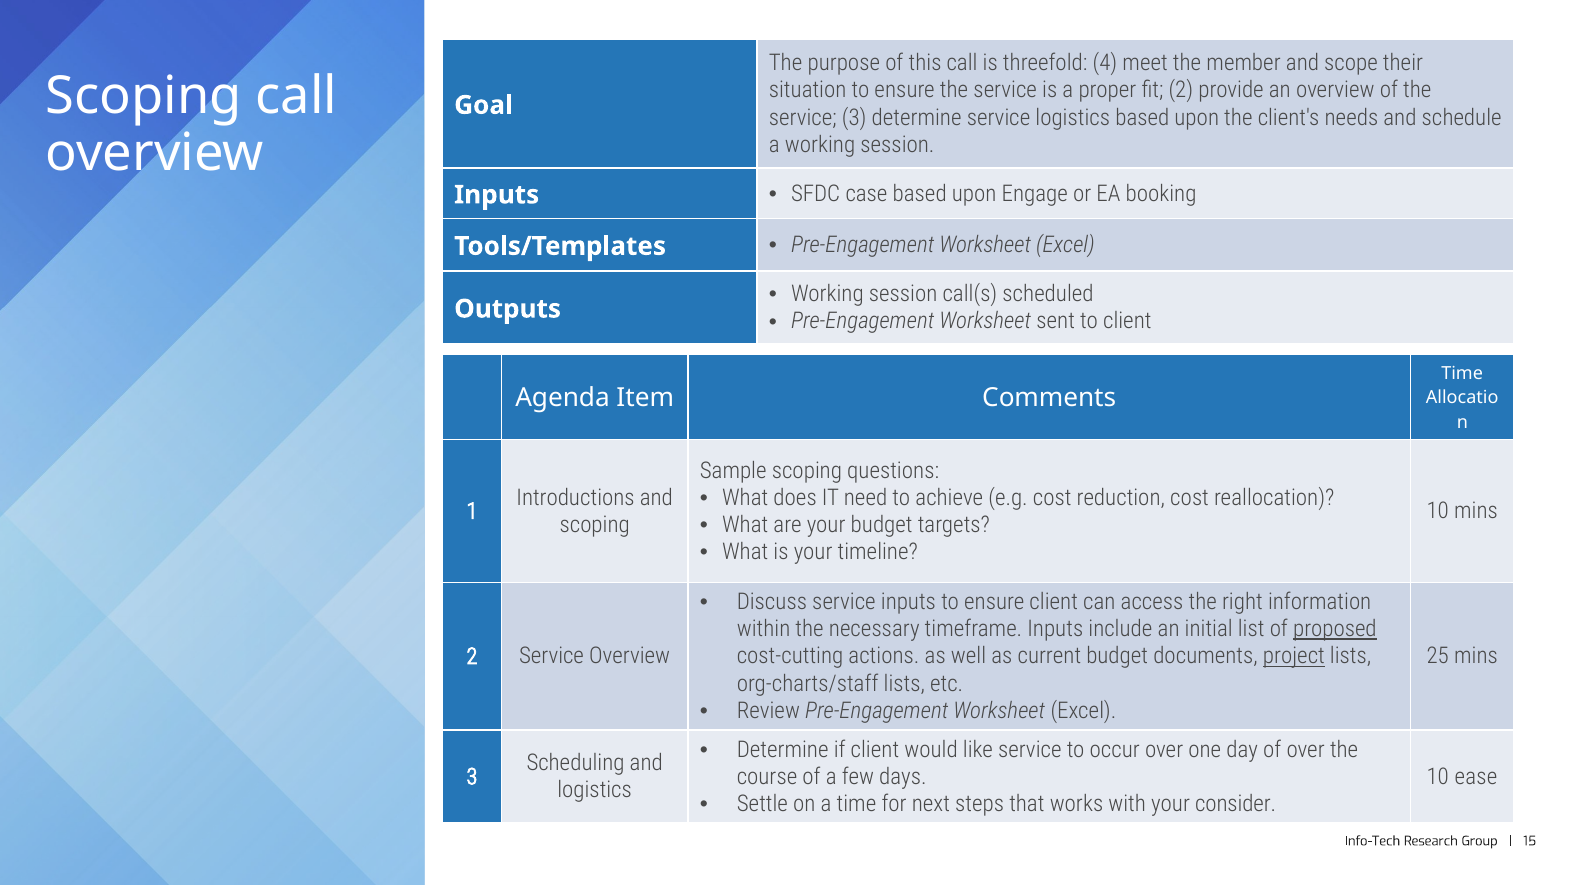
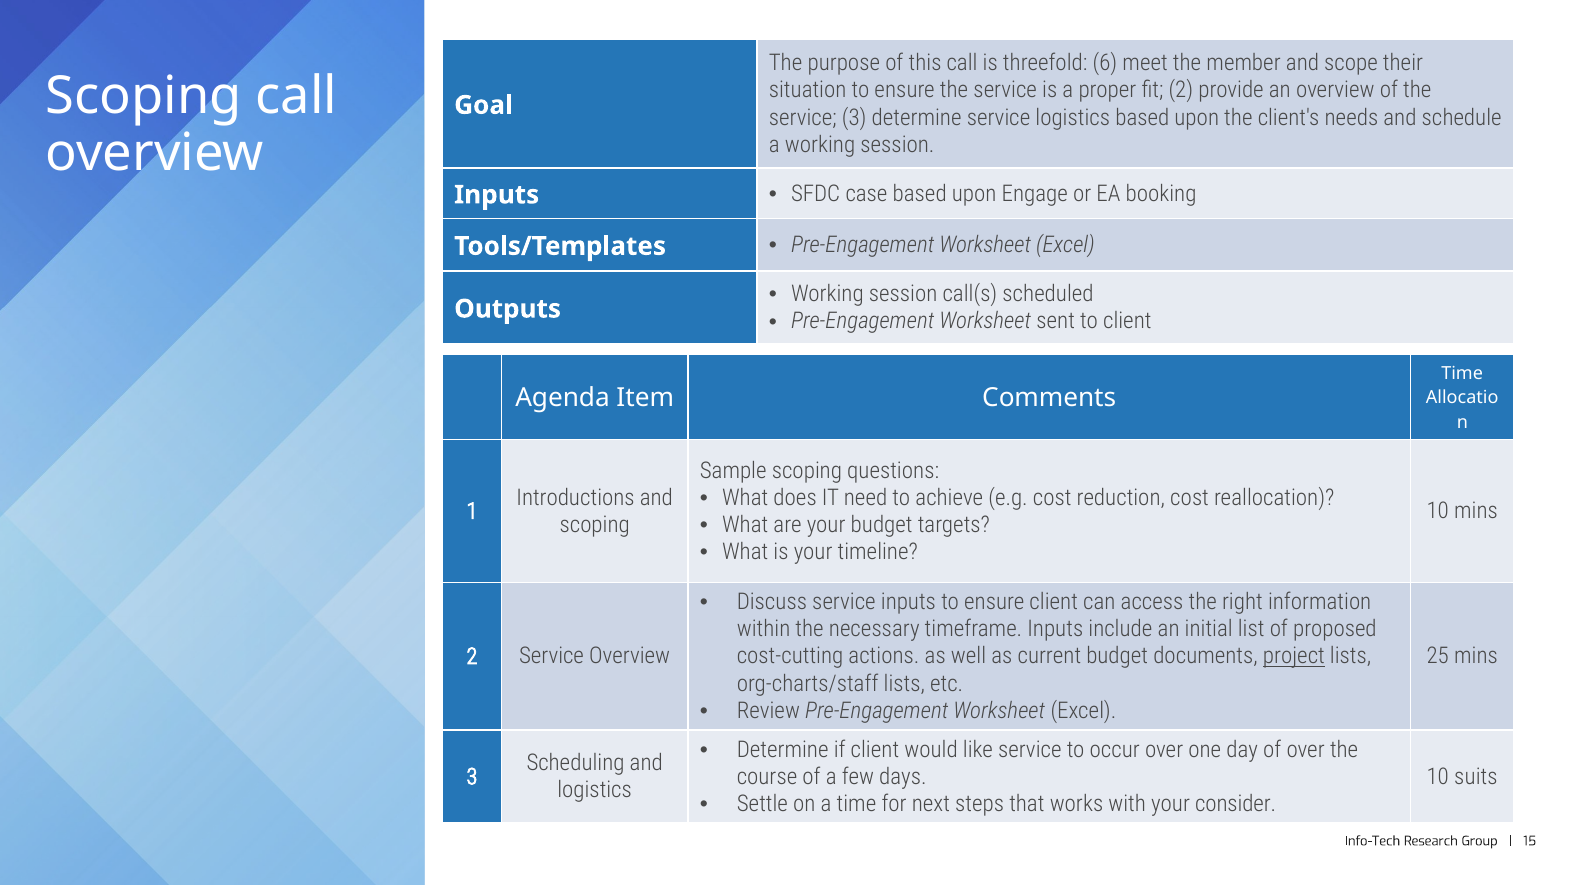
4: 4 -> 6
proposed underline: present -> none
ease: ease -> suits
